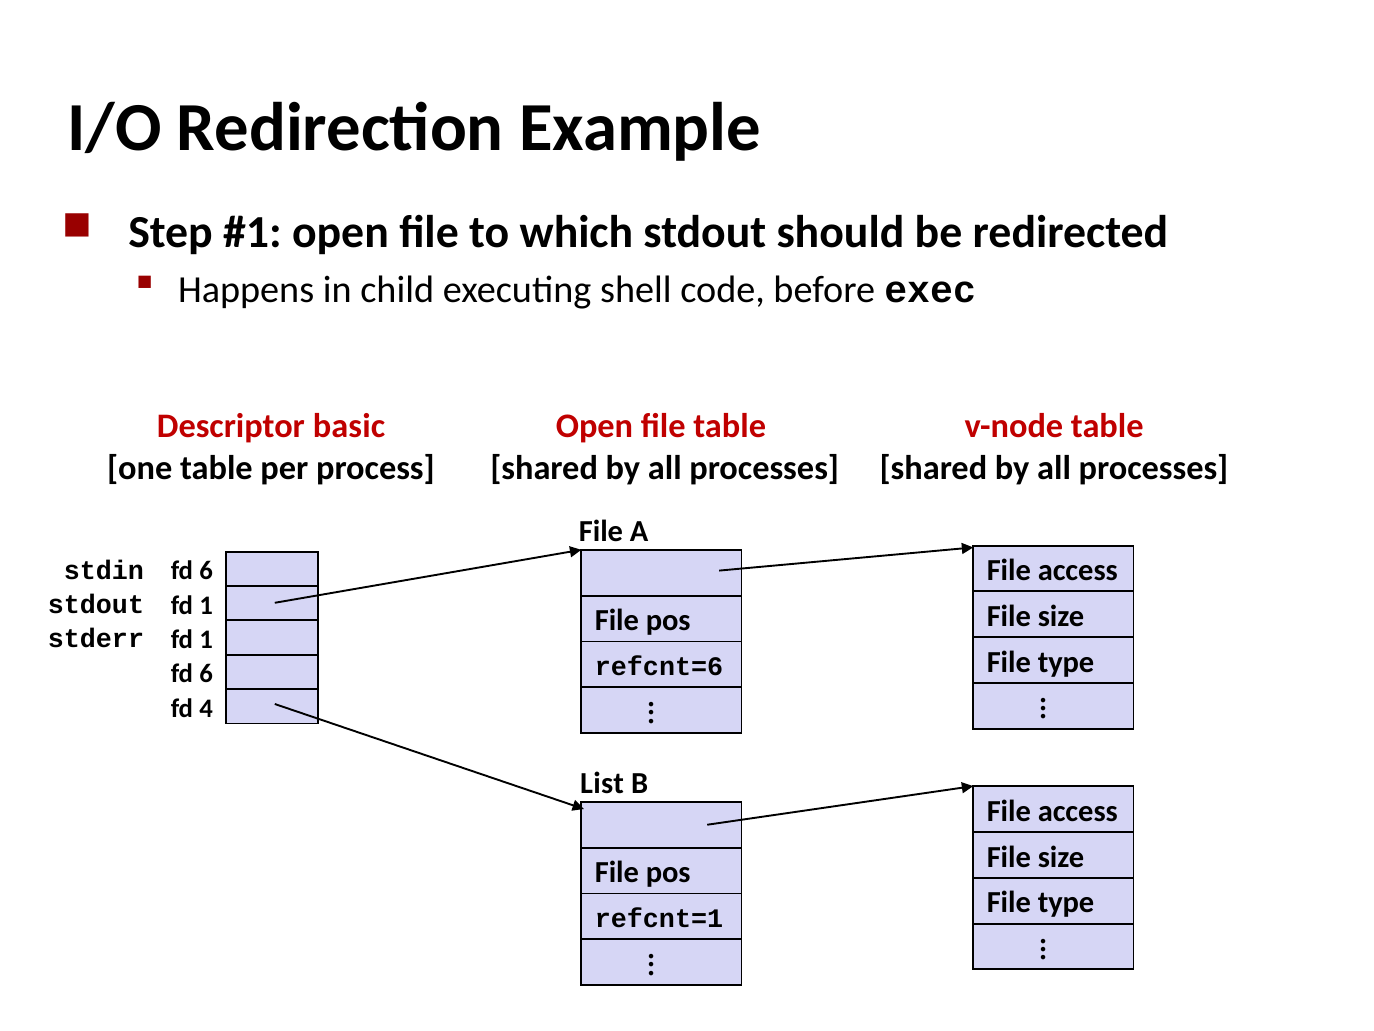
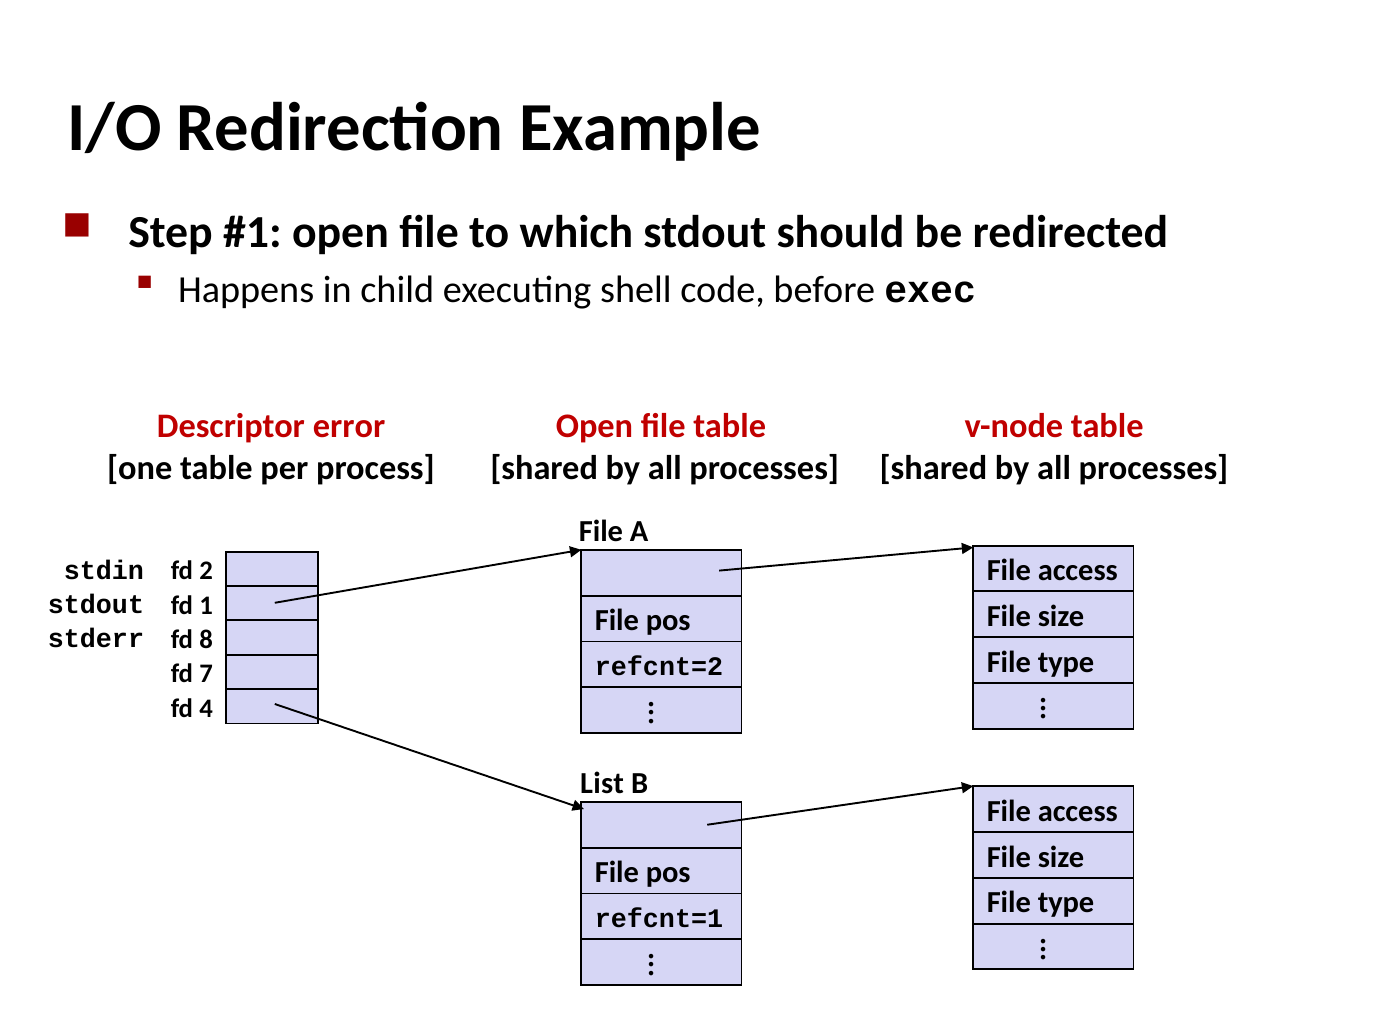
basic: basic -> error
6 at (206, 571): 6 -> 2
1 at (206, 639): 1 -> 8
refcnt=6: refcnt=6 -> refcnt=2
6 at (206, 674): 6 -> 7
